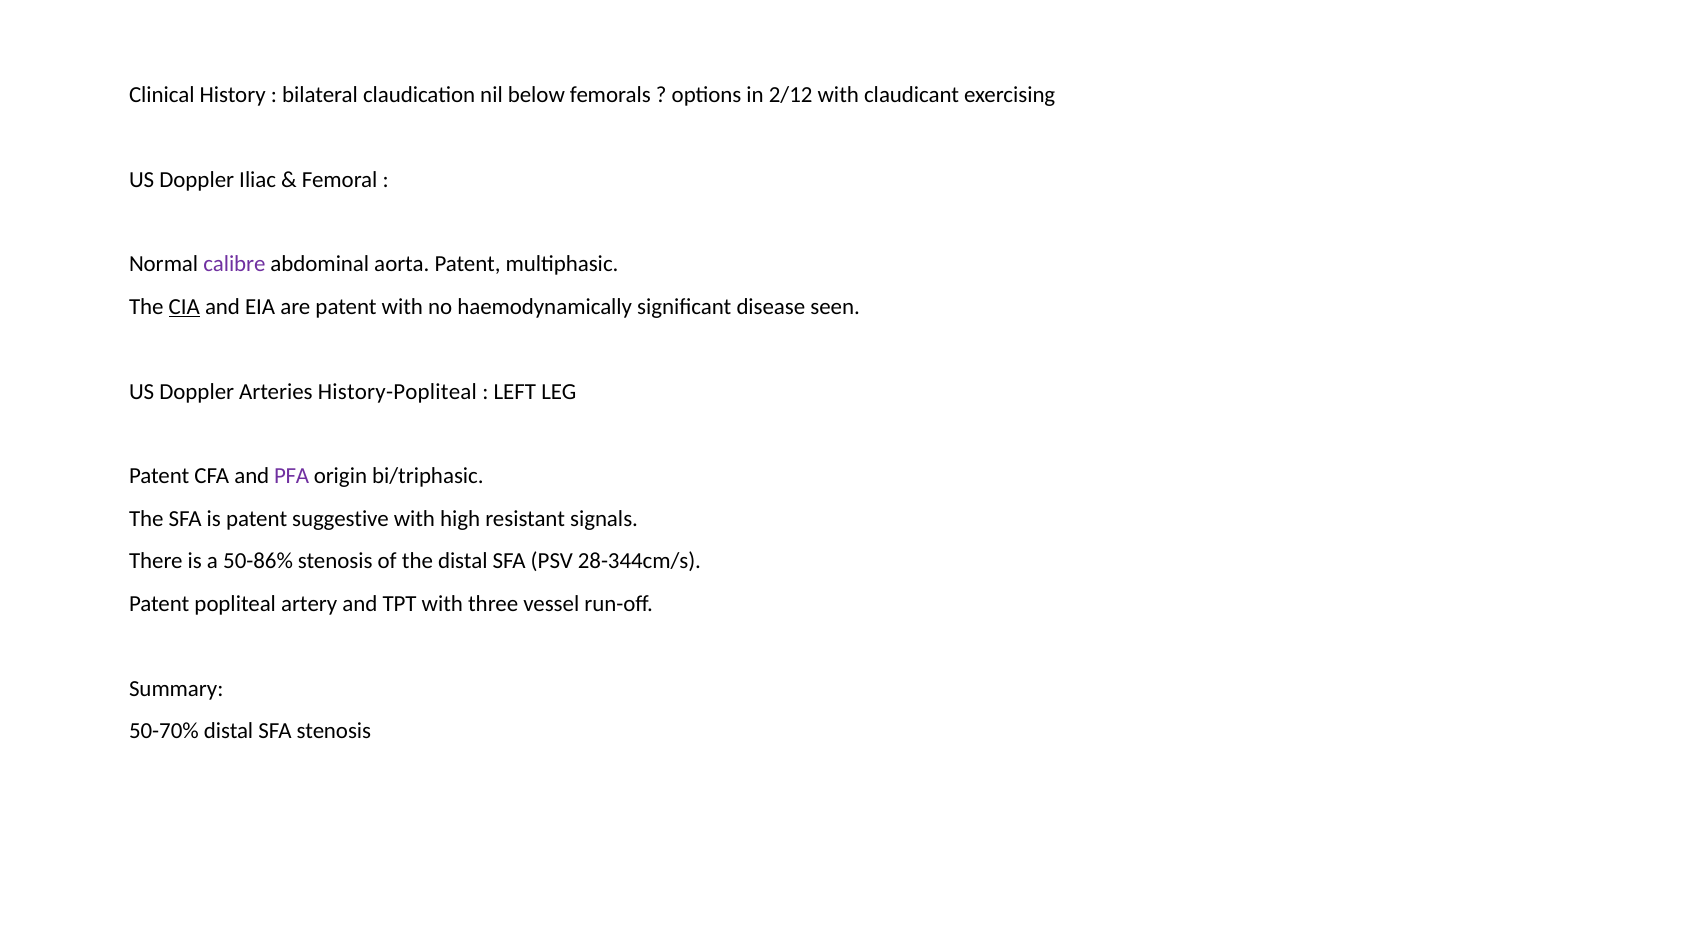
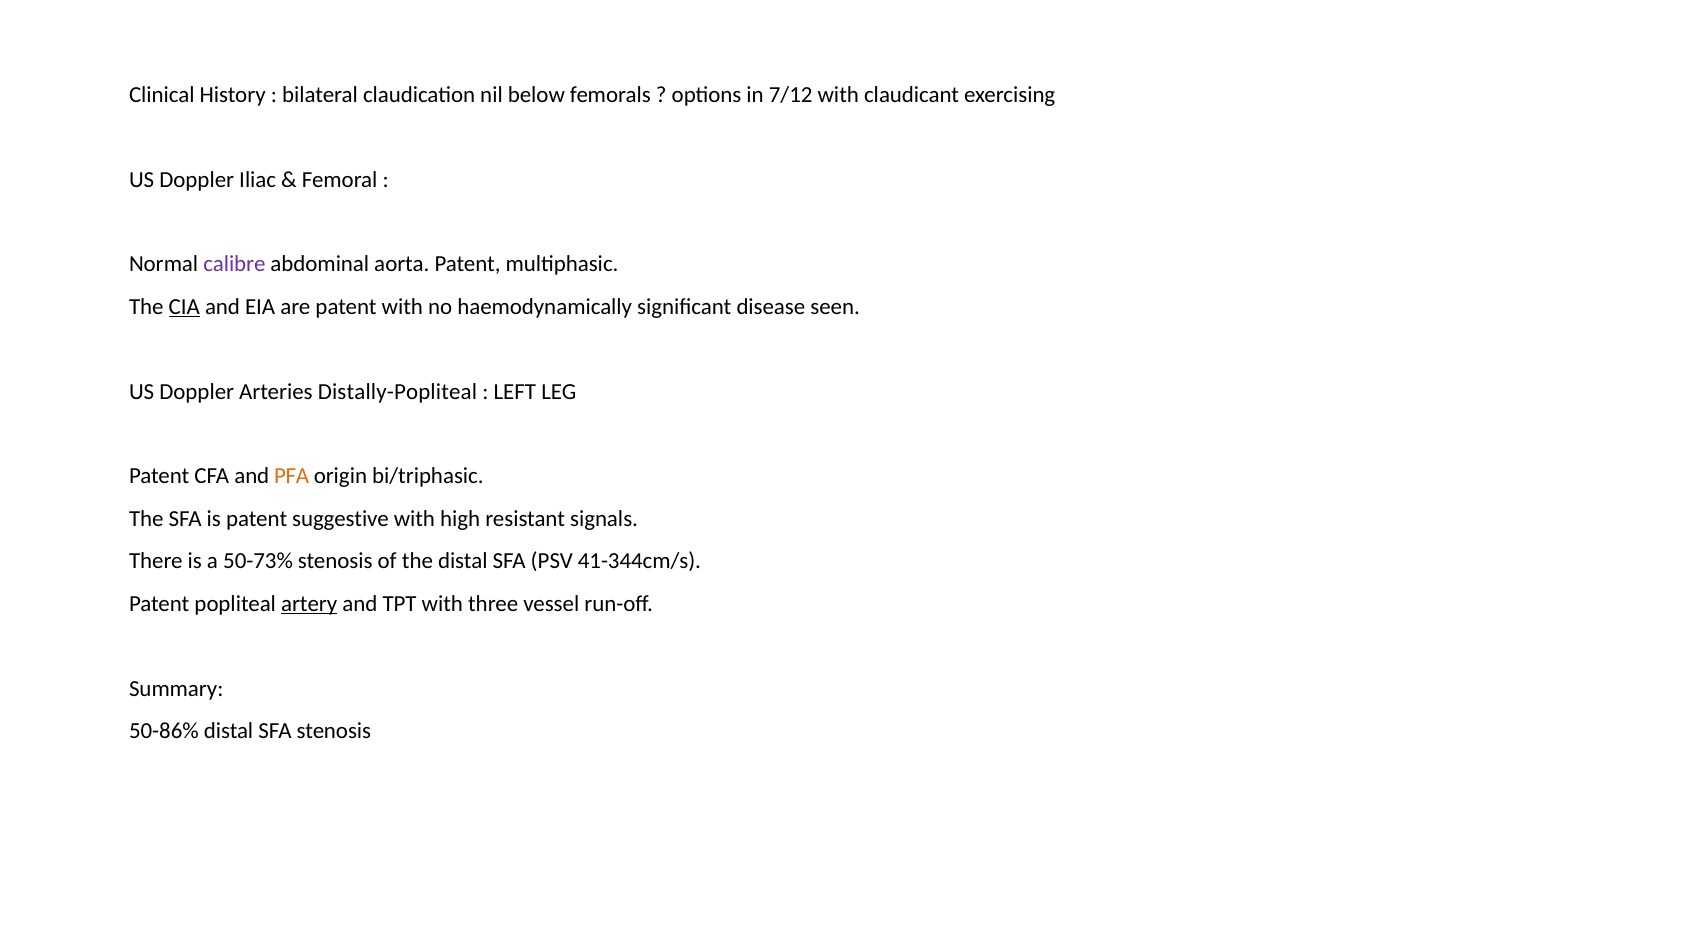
2/12: 2/12 -> 7/12
History-Popliteal: History-Popliteal -> Distally-Popliteal
PFA colour: purple -> orange
50-86%: 50-86% -> 50-73%
28-344cm/s: 28-344cm/s -> 41-344cm/s
artery underline: none -> present
50-70%: 50-70% -> 50-86%
